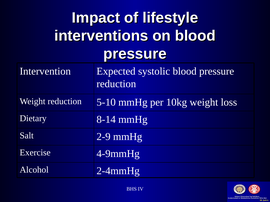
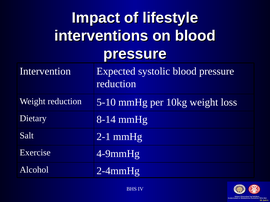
2-9: 2-9 -> 2-1
